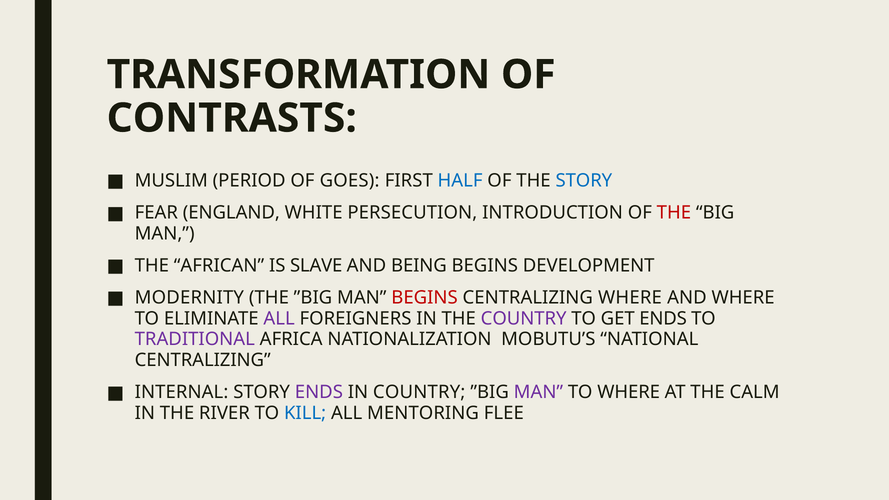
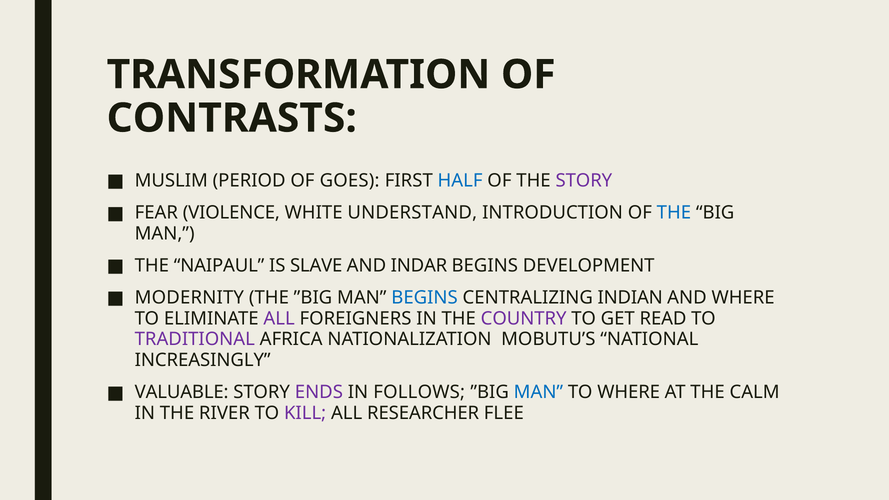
STORY at (584, 181) colour: blue -> purple
ENGLAND: ENGLAND -> VIOLENCE
PERSECUTION: PERSECUTION -> UNDERSTAND
THE at (674, 213) colour: red -> blue
AFRICAN: AFRICAN -> NAIPAUL
BEING: BEING -> INDAR
BEGINS at (425, 298) colour: red -> blue
CENTRALIZING WHERE: WHERE -> INDIAN
GET ENDS: ENDS -> READ
CENTRALIZING at (203, 360): CENTRALIZING -> INCREASINGLY
INTERNAL: INTERNAL -> VALUABLE
IN COUNTRY: COUNTRY -> FOLLOWS
MAN at (538, 392) colour: purple -> blue
KILL colour: blue -> purple
MENTORING: MENTORING -> RESEARCHER
